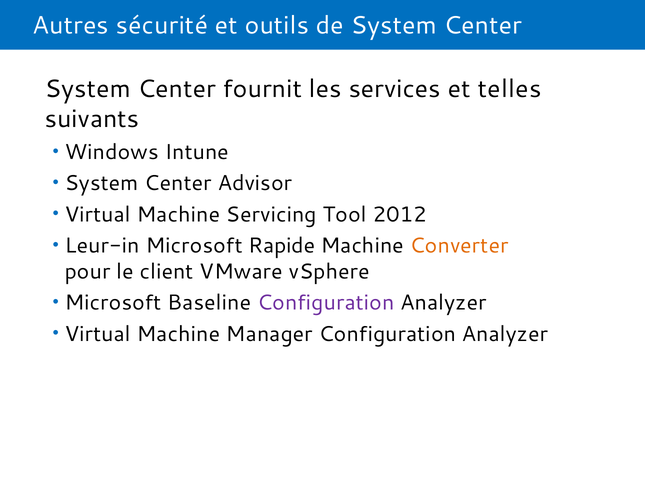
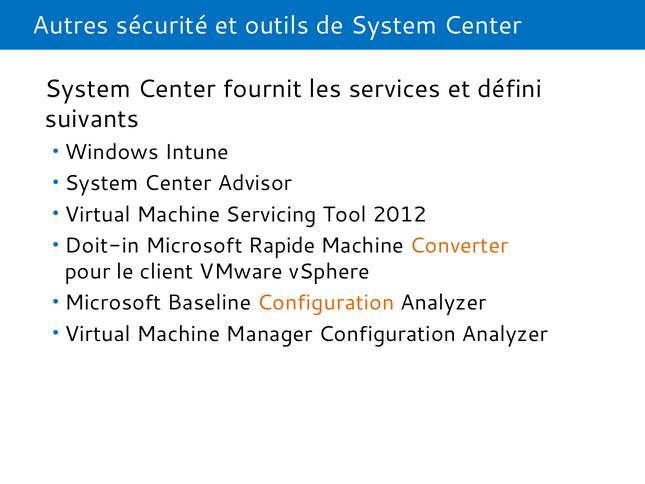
telles: telles -> défini
Leur-in: Leur-in -> Doit-in
Configuration at (326, 303) colour: purple -> orange
